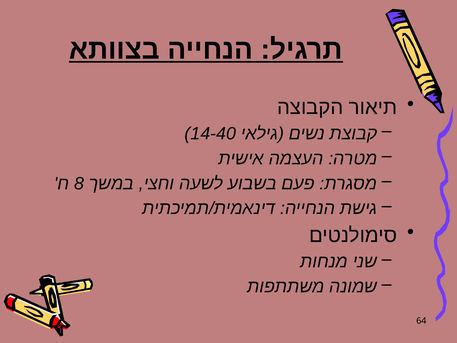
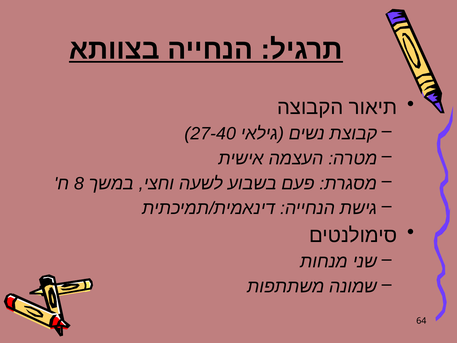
14-40: 14-40 -> 27-40
